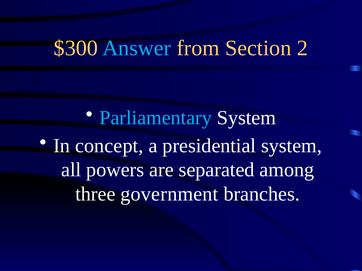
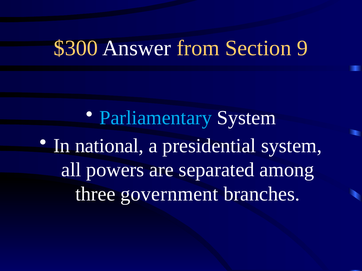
Answer colour: light blue -> white
2: 2 -> 9
concept: concept -> national
